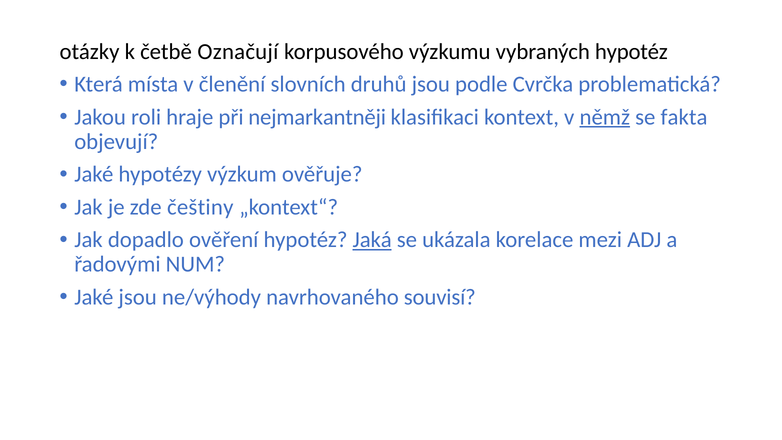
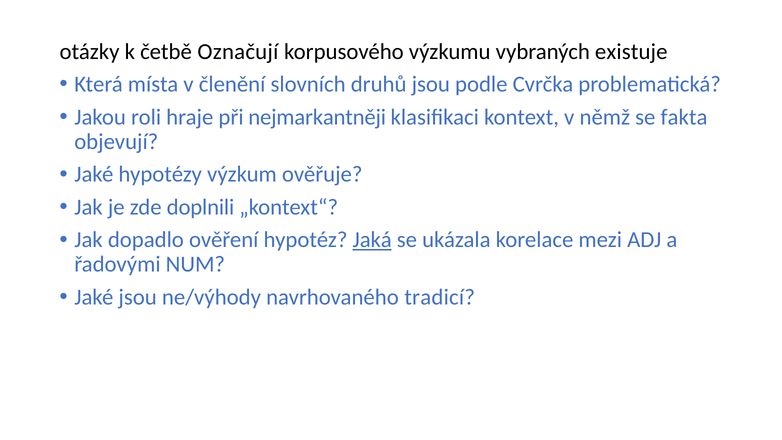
vybraných hypotéz: hypotéz -> existuje
němž underline: present -> none
češtiny: češtiny -> doplnili
souvisí: souvisí -> tradicí
